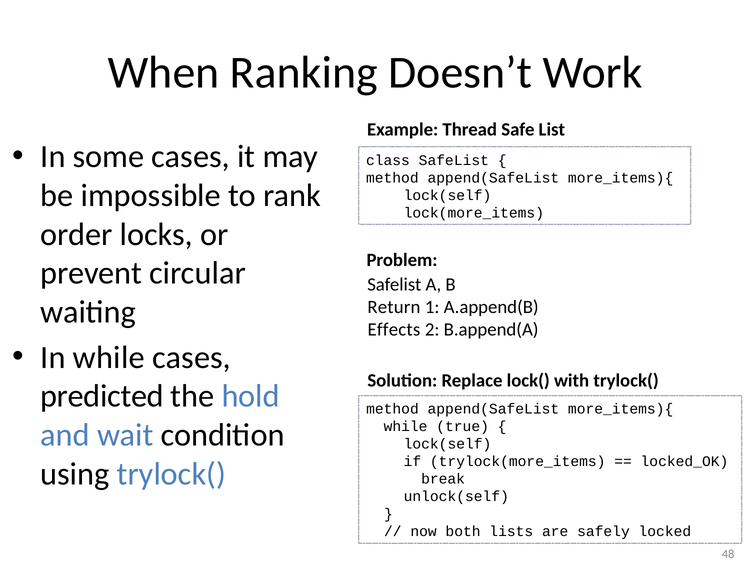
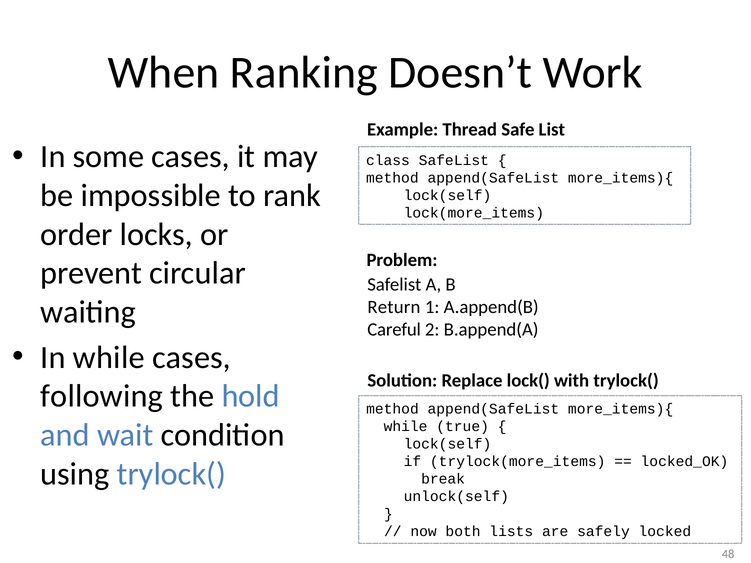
Effects: Effects -> Careful
predicted: predicted -> following
